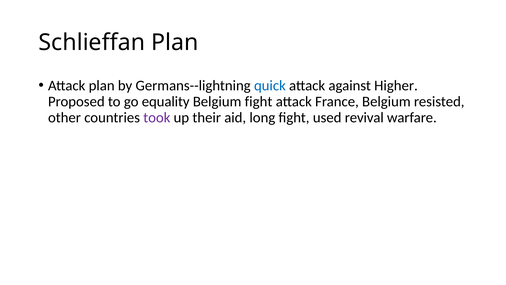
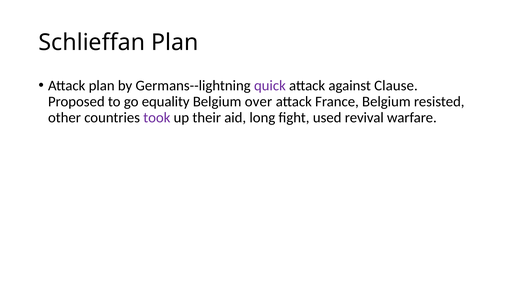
quick colour: blue -> purple
Higher: Higher -> Clause
Belgium fight: fight -> over
